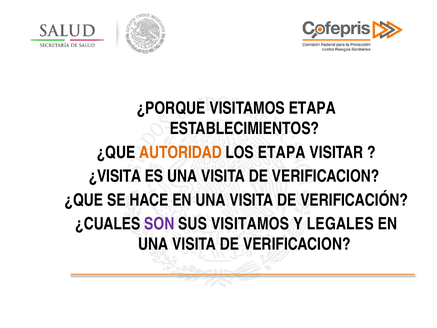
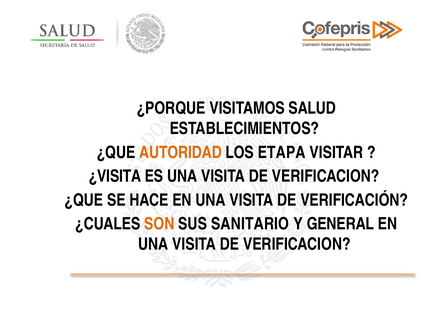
VISITAMOS ETAPA: ETAPA -> SALUD
SON colour: purple -> orange
SUS VISITAMOS: VISITAMOS -> SANITARIO
LEGALES: LEGALES -> GENERAL
